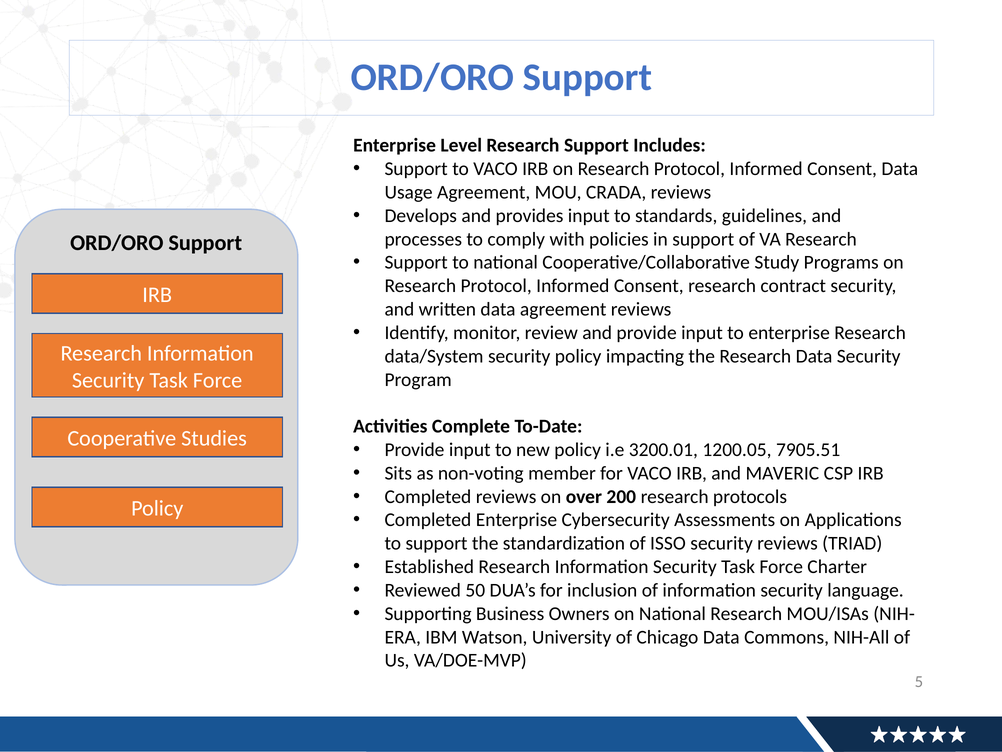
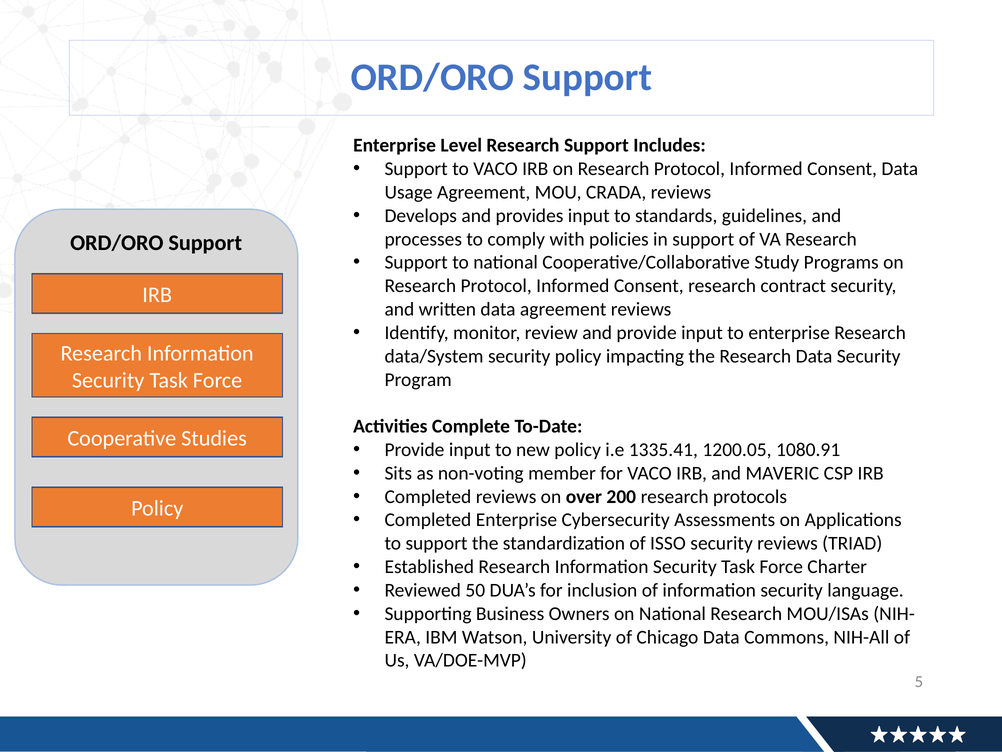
3200.01: 3200.01 -> 1335.41
7905.51: 7905.51 -> 1080.91
